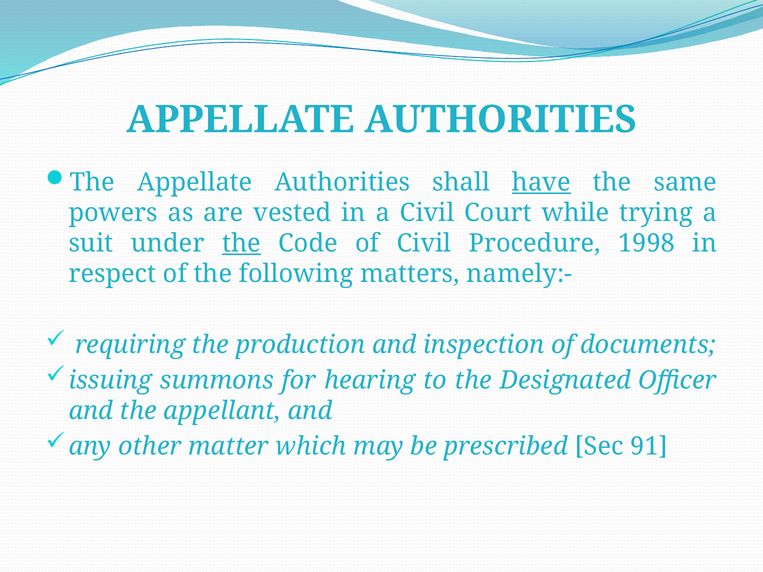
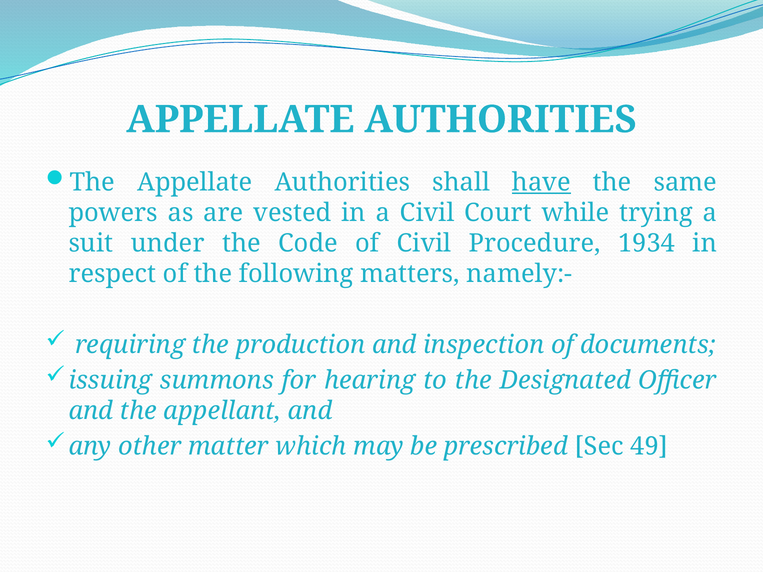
the at (241, 243) underline: present -> none
1998: 1998 -> 1934
91: 91 -> 49
